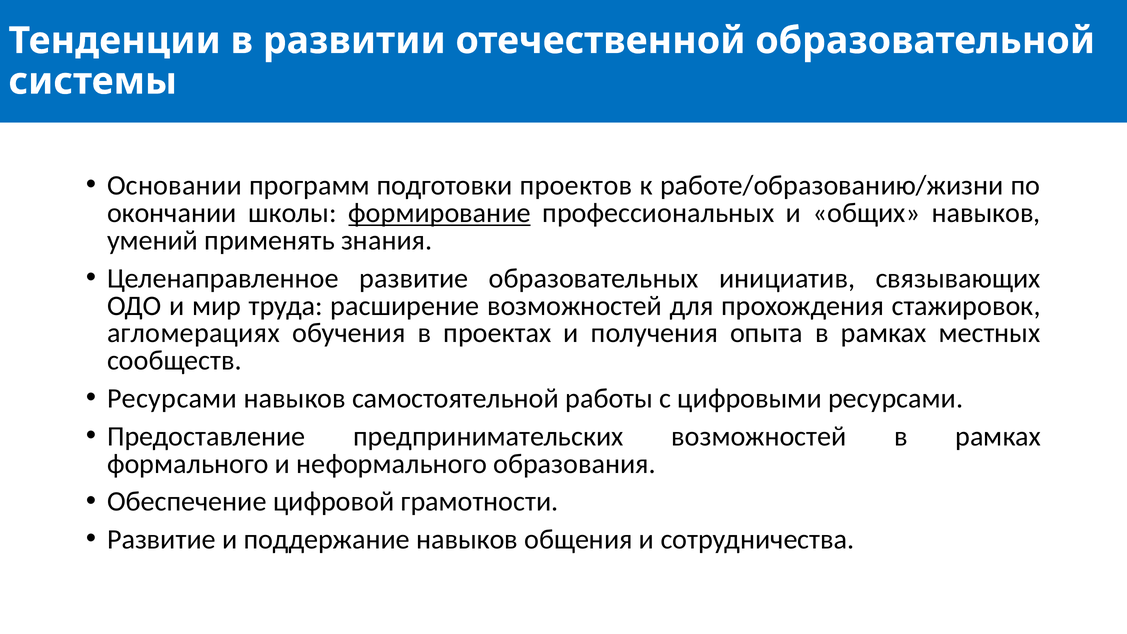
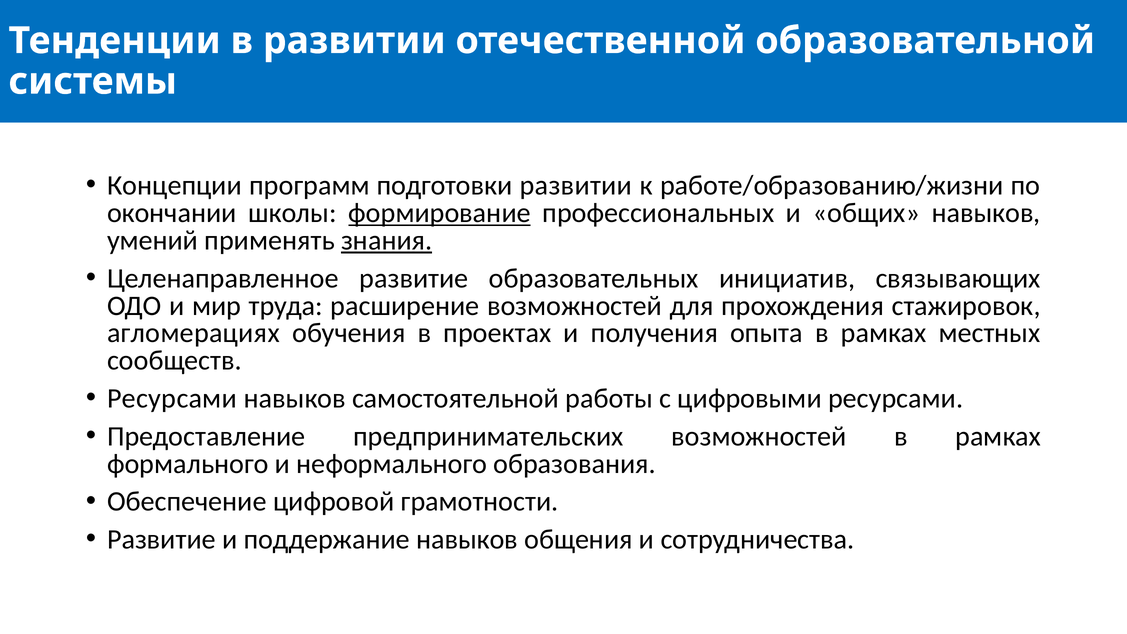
Основании: Основании -> Концепции
подготовки проектов: проектов -> развитии
знания underline: none -> present
